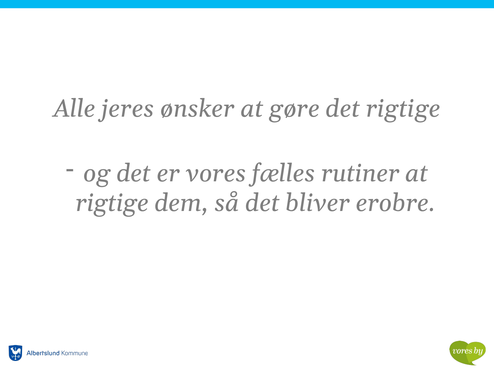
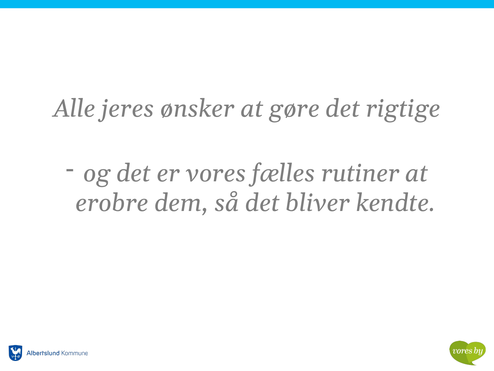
rigtige at (112, 203): rigtige -> erobre
erobre: erobre -> kendte
